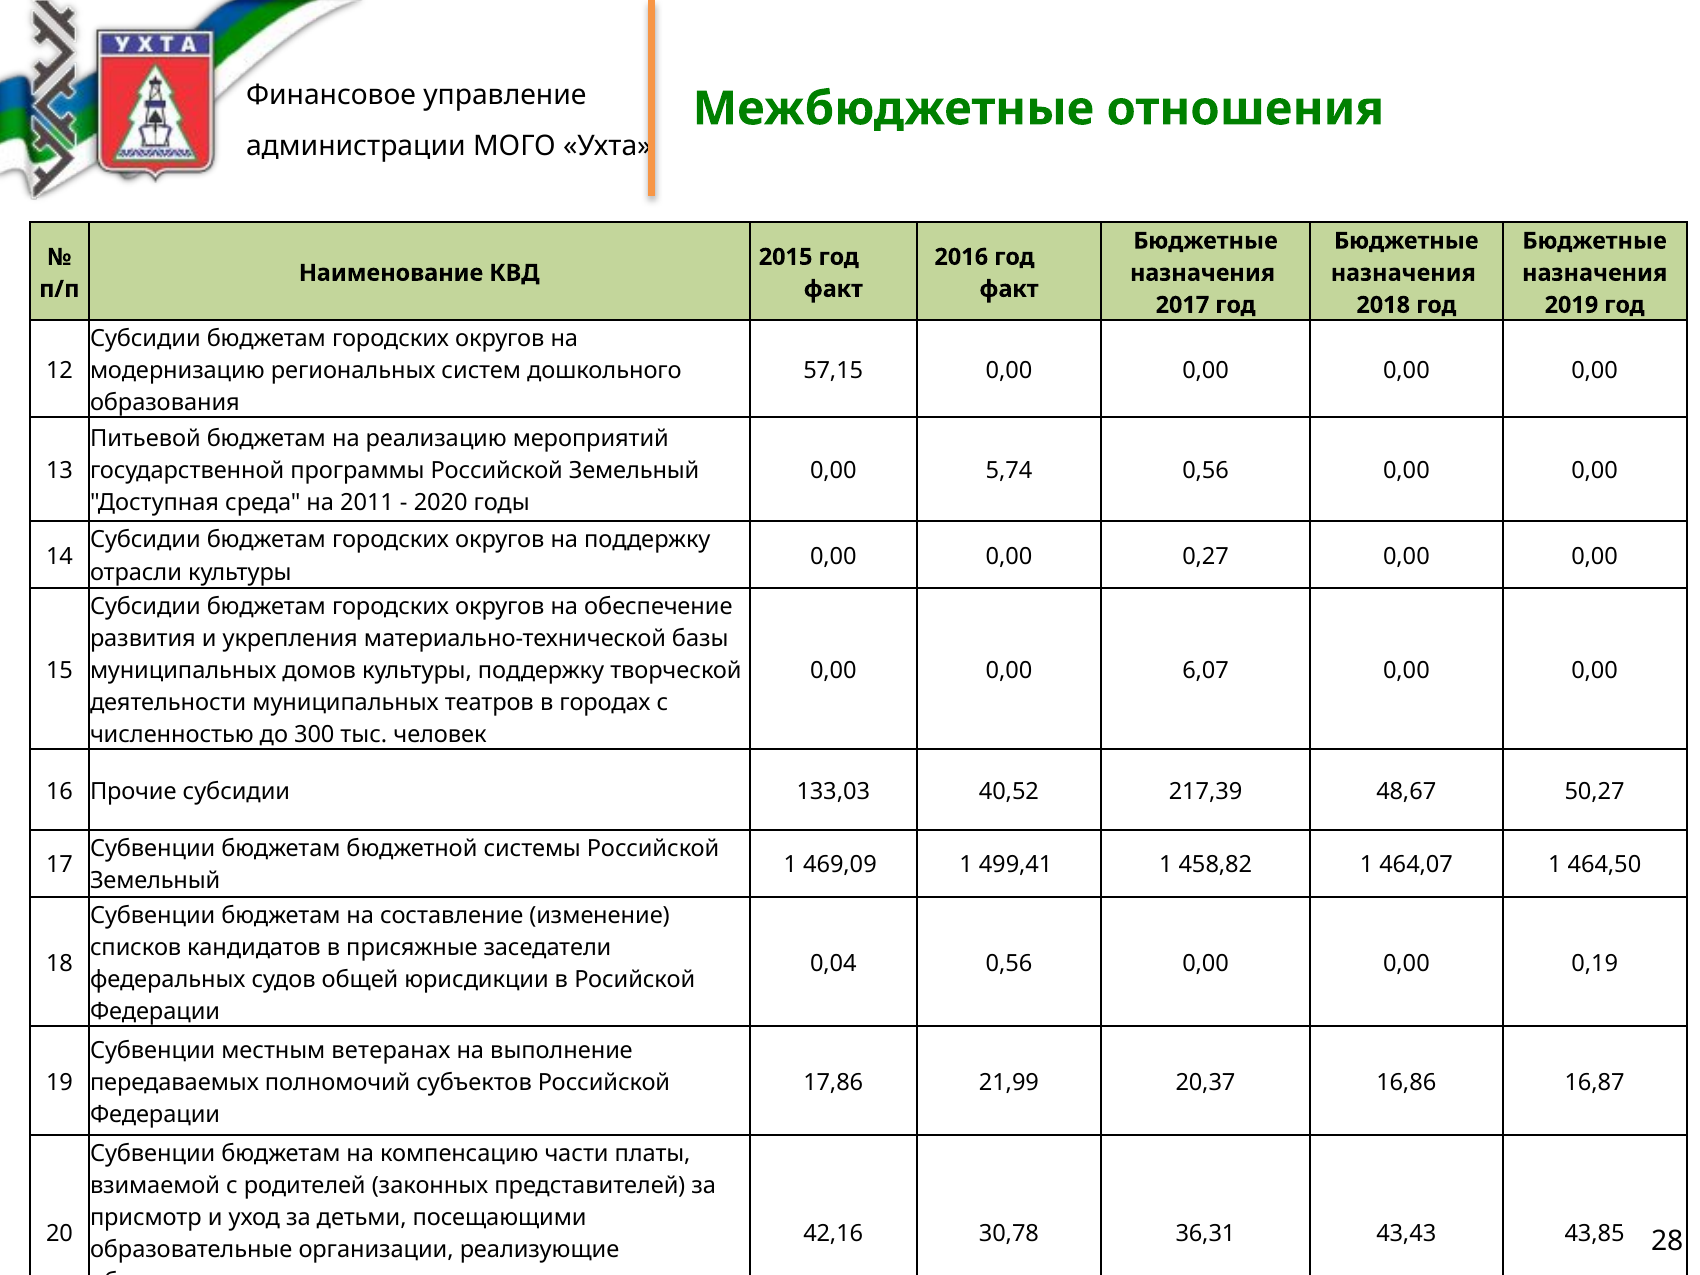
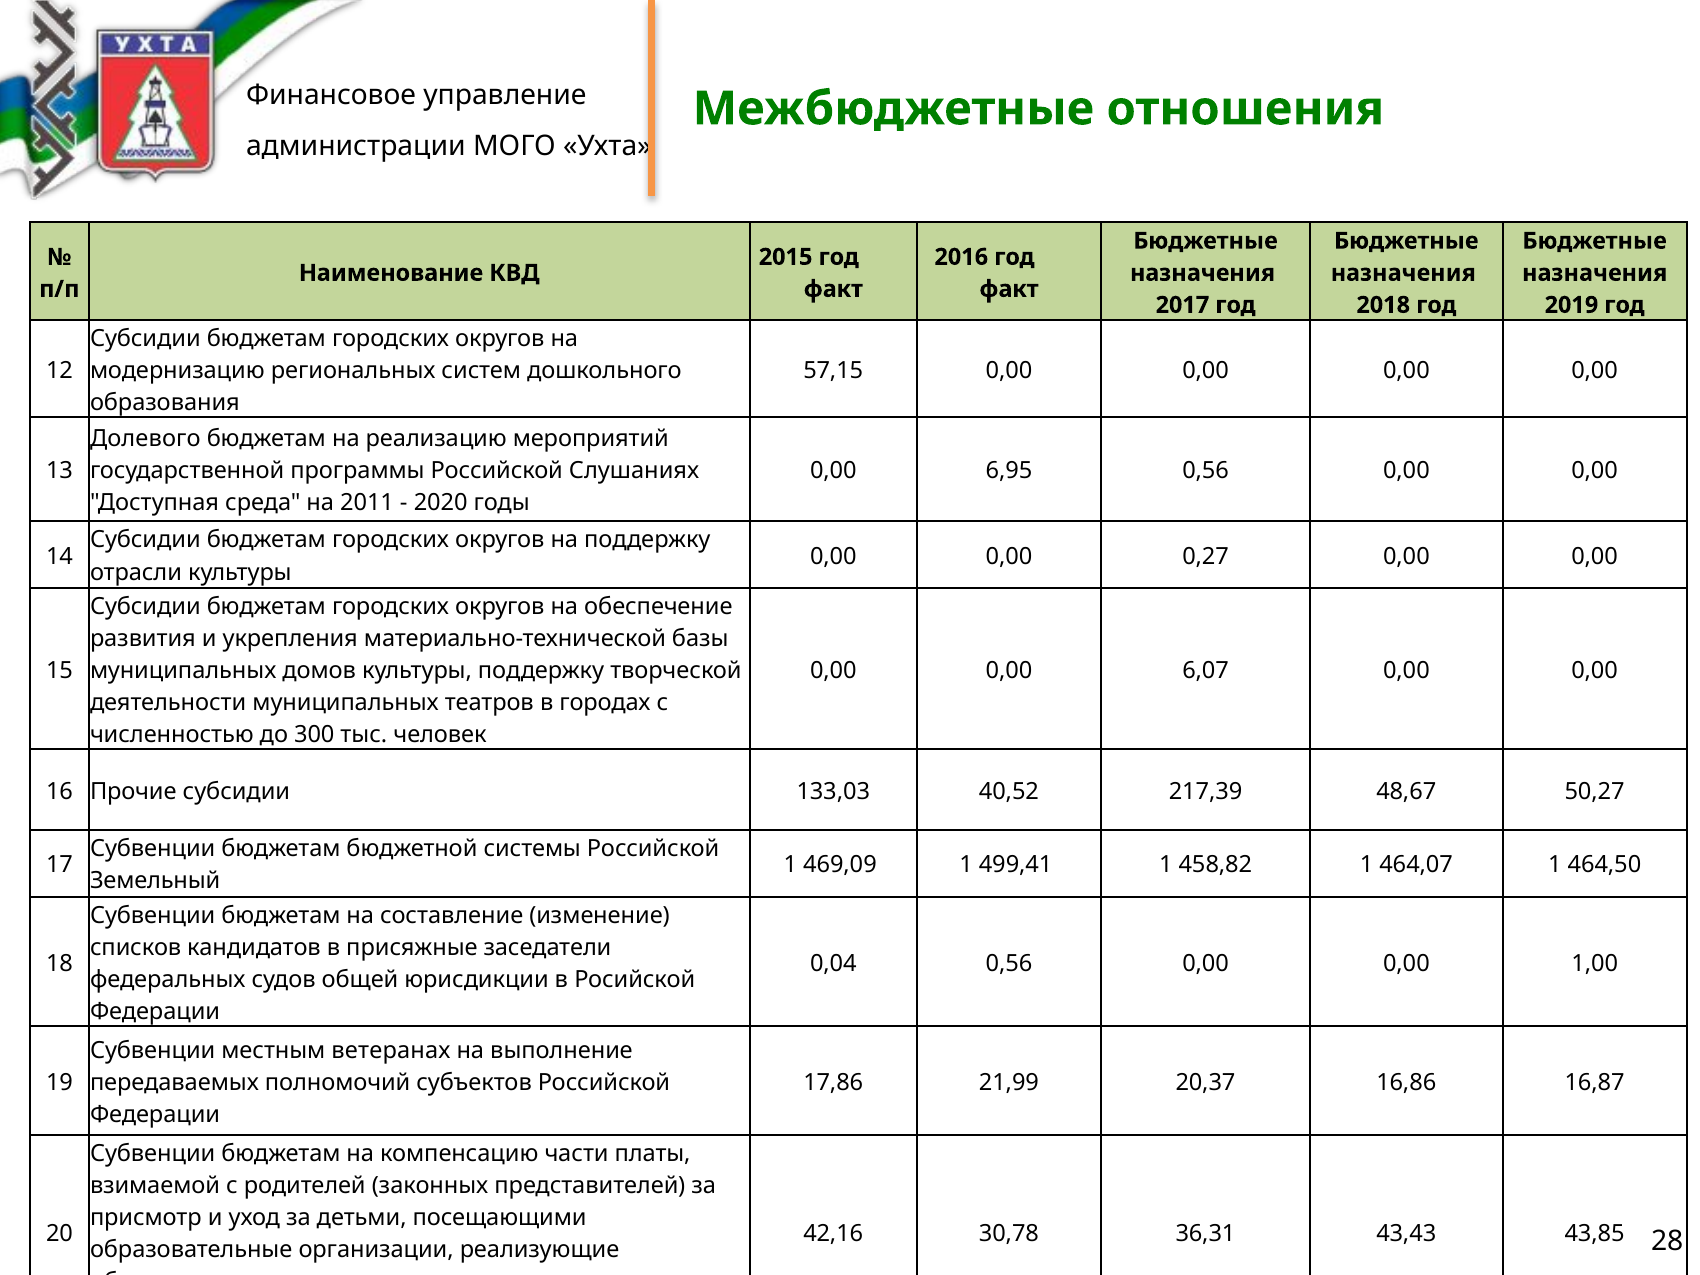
Питьевой: Питьевой -> Долевого
программы Российской Земельный: Земельный -> Слушаниях
5,74: 5,74 -> 6,95
0,19: 0,19 -> 1,00
